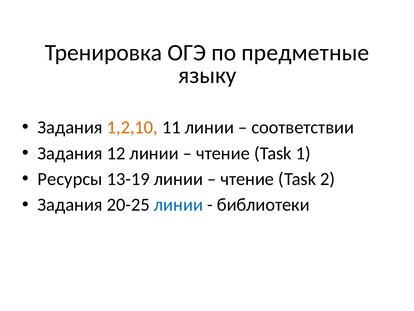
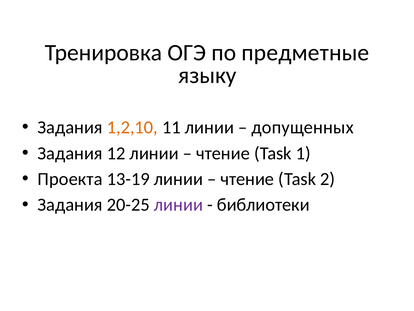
соответствии: соответствии -> допущенных
Ресурсы: Ресурсы -> Проекта
линии at (178, 205) colour: blue -> purple
